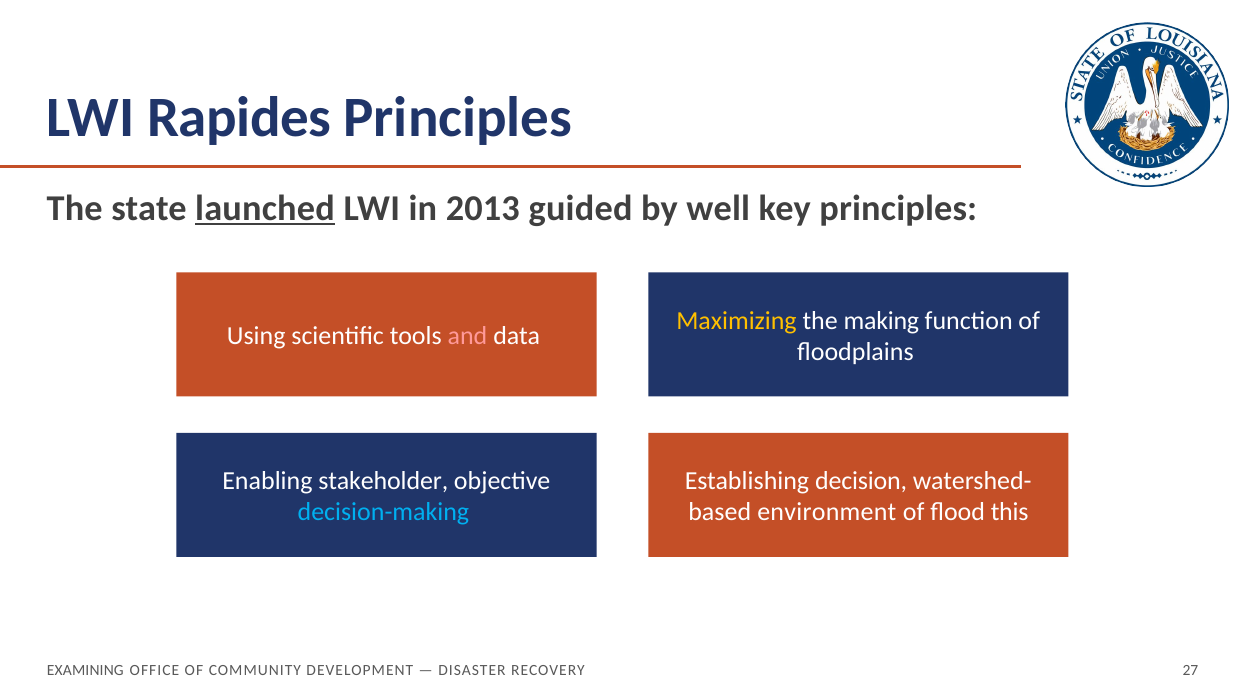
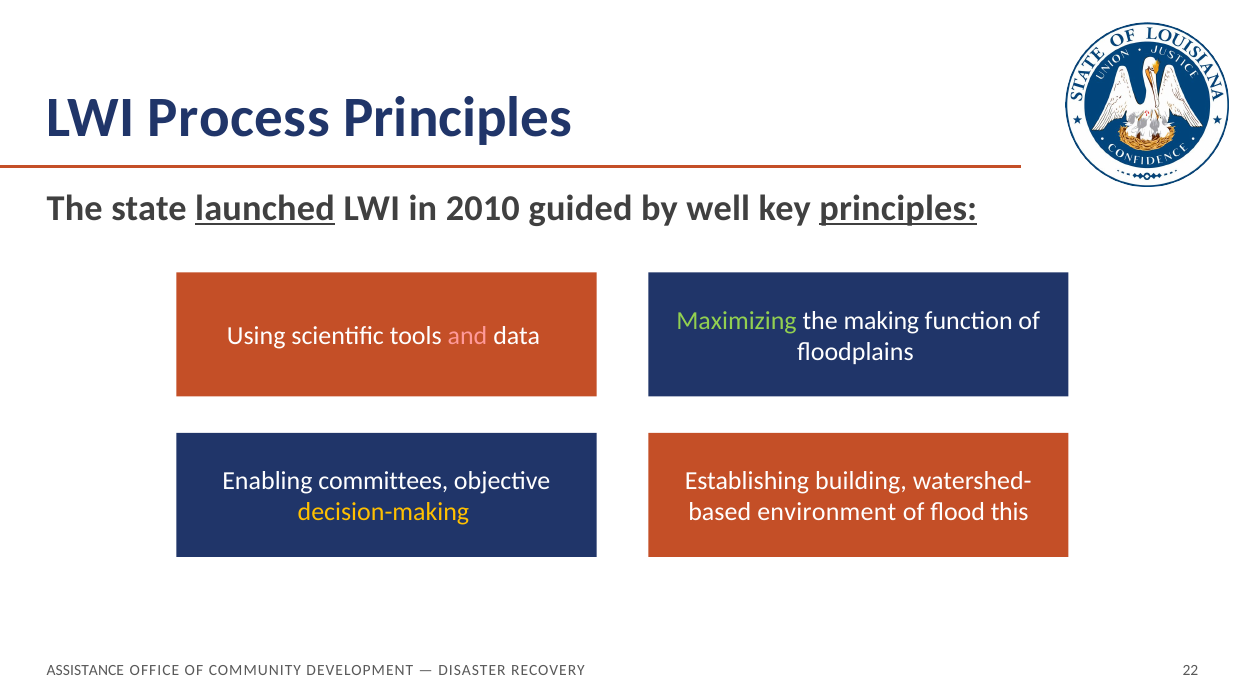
Rapides: Rapides -> Process
2013: 2013 -> 2010
principles at (898, 209) underline: none -> present
Maximizing colour: yellow -> light green
stakeholder: stakeholder -> committees
decision: decision -> building
decision-making colour: light blue -> yellow
EXAMINING: EXAMINING -> ASSISTANCE
27: 27 -> 22
